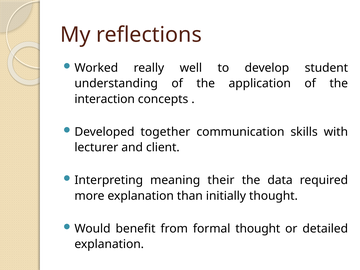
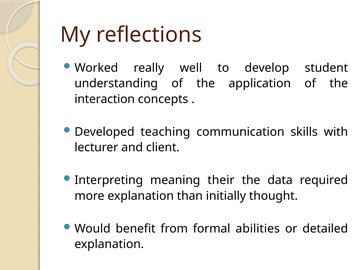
together: together -> teaching
formal thought: thought -> abilities
